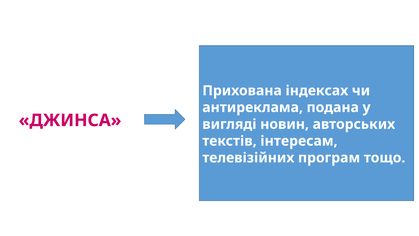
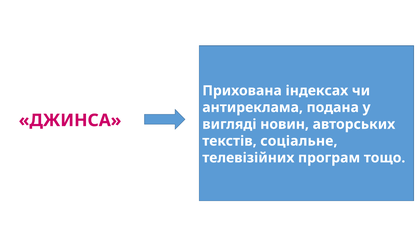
інтересам: інтересам -> соціальне
